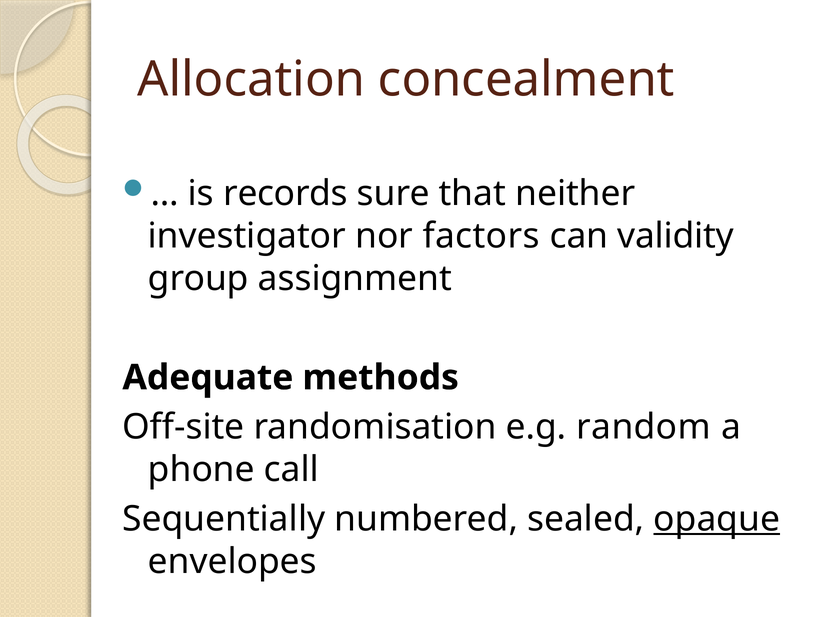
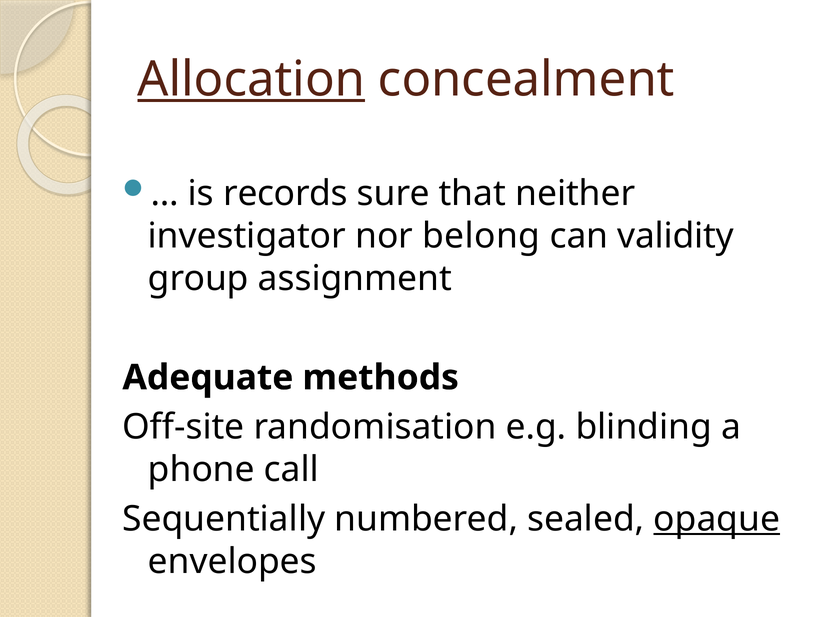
Allocation underline: none -> present
factors: factors -> belong
random: random -> blinding
